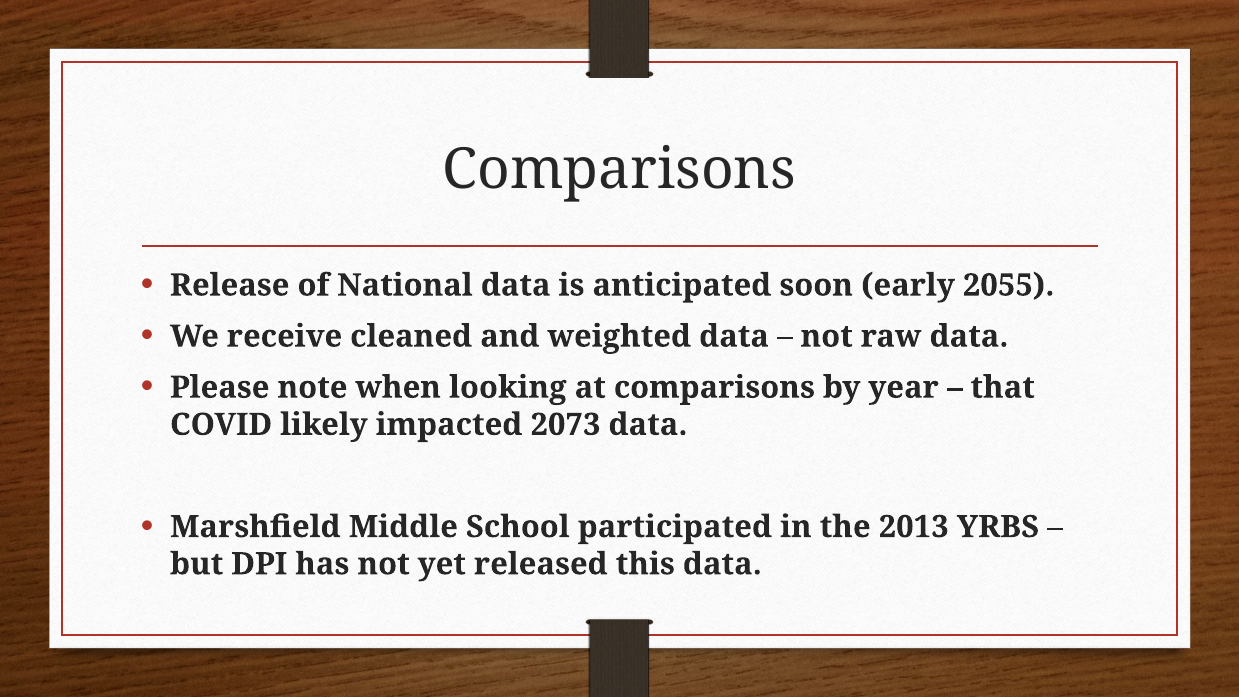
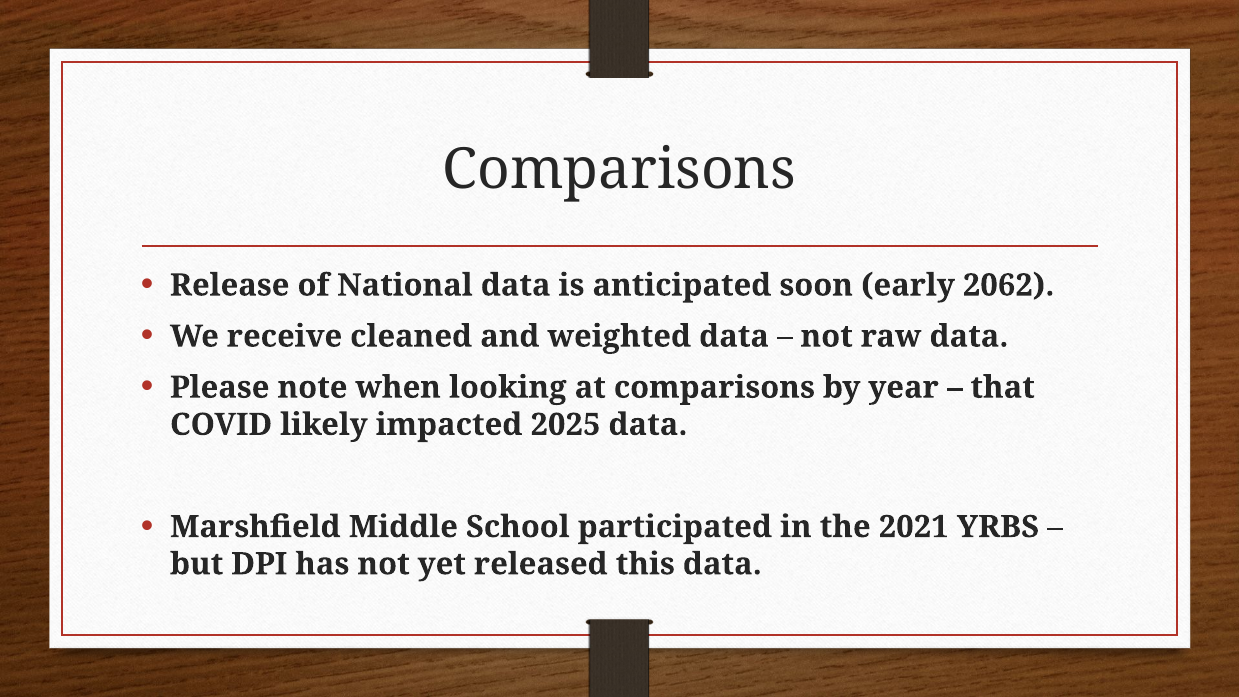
2055: 2055 -> 2062
2073: 2073 -> 2025
2013: 2013 -> 2021
